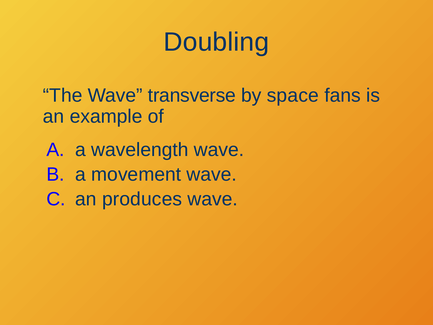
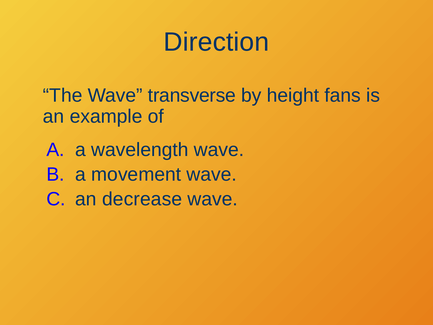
Doubling: Doubling -> Direction
space: space -> height
produces: produces -> decrease
